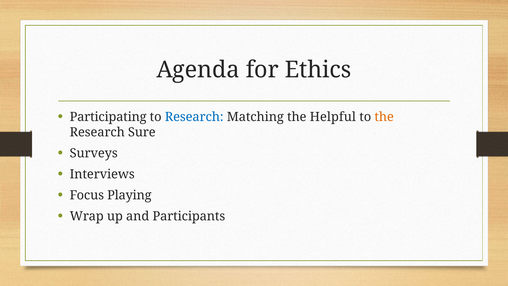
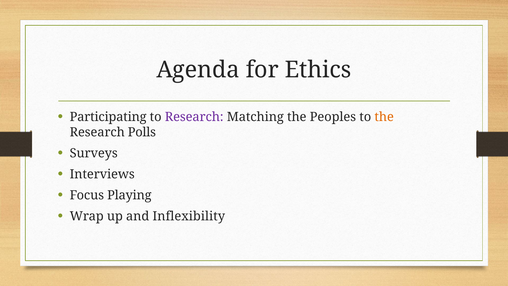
Research at (194, 117) colour: blue -> purple
Helpful: Helpful -> Peoples
Sure: Sure -> Polls
Participants: Participants -> Inflexibility
